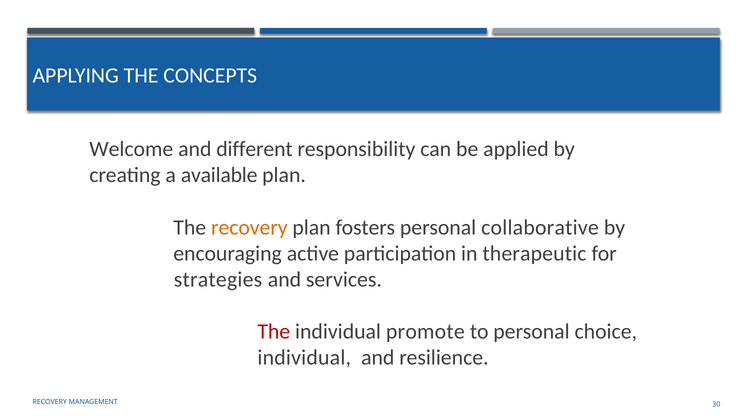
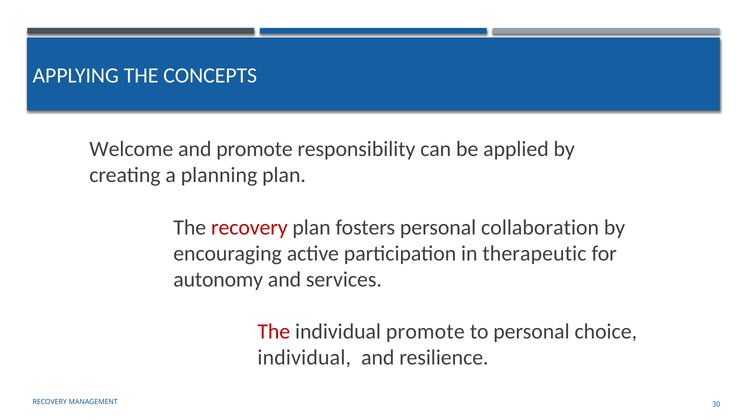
and different: different -> promote
available: available -> planning
recovery at (249, 227) colour: orange -> red
collaborative: collaborative -> collaboration
strategies: strategies -> autonomy
